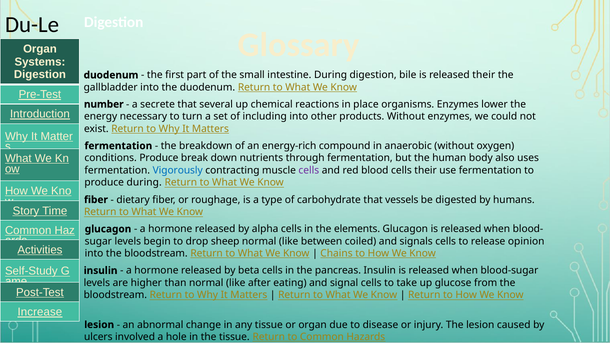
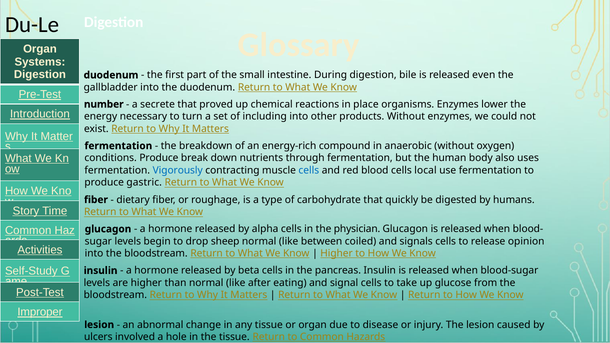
released their: their -> even
several: several -> proved
cells at (309, 170) colour: purple -> blue
cells their: their -> local
produce during: during -> gastric
vessels: vessels -> quickly
elements: elements -> physician
Chains at (337, 253): Chains -> Higher
Increase: Increase -> Improper
